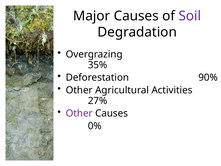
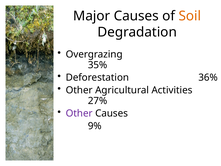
Soil colour: purple -> orange
90%: 90% -> 36%
0%: 0% -> 9%
